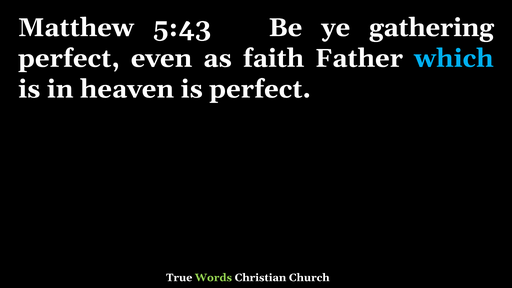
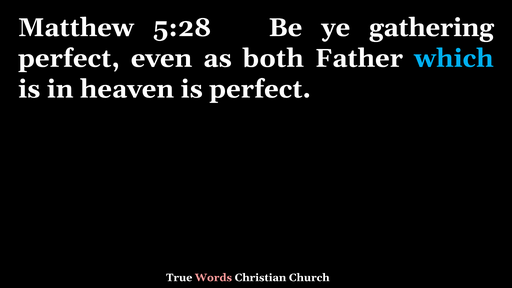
5:43: 5:43 -> 5:28
faith: faith -> both
Words colour: light green -> pink
